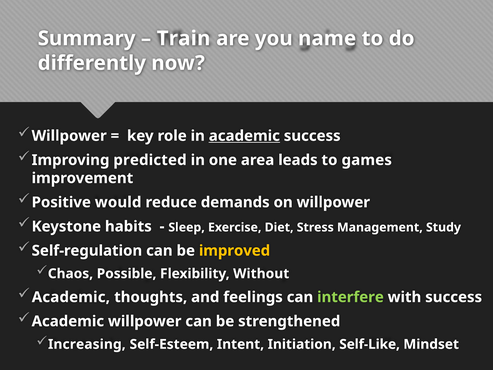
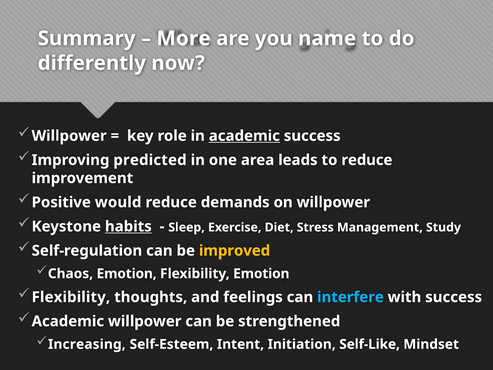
Train: Train -> More
to games: games -> reduce
habits underline: none -> present
Chaos Possible: Possible -> Emotion
Flexibility Without: Without -> Emotion
Academic at (71, 297): Academic -> Flexibility
interfere colour: light green -> light blue
